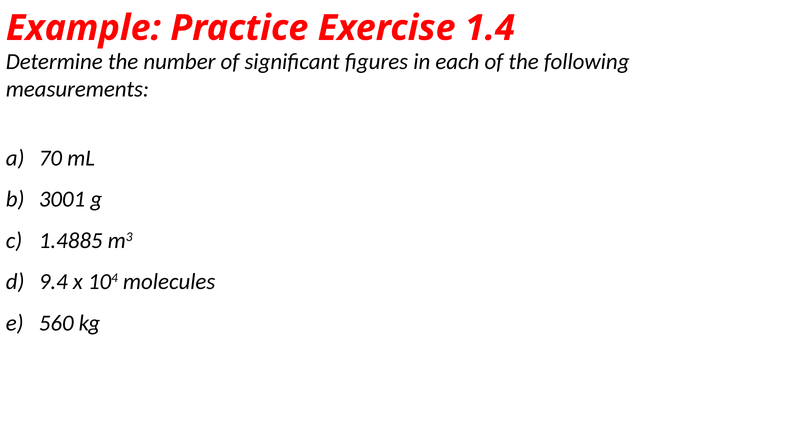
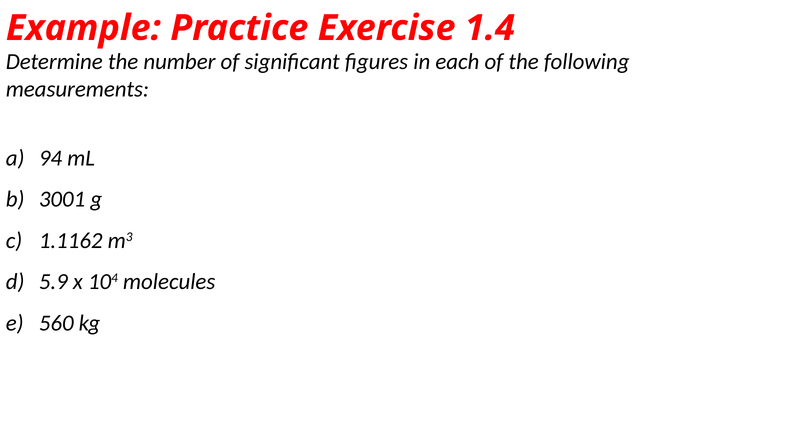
70: 70 -> 94
1.4885: 1.4885 -> 1.1162
9.4: 9.4 -> 5.9
